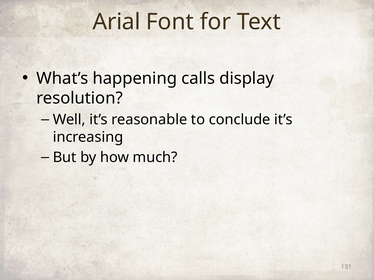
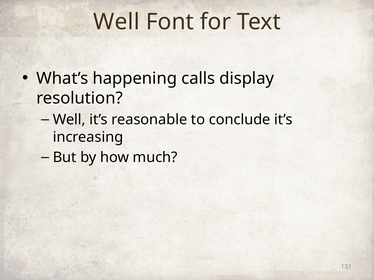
Arial at (117, 22): Arial -> Well
